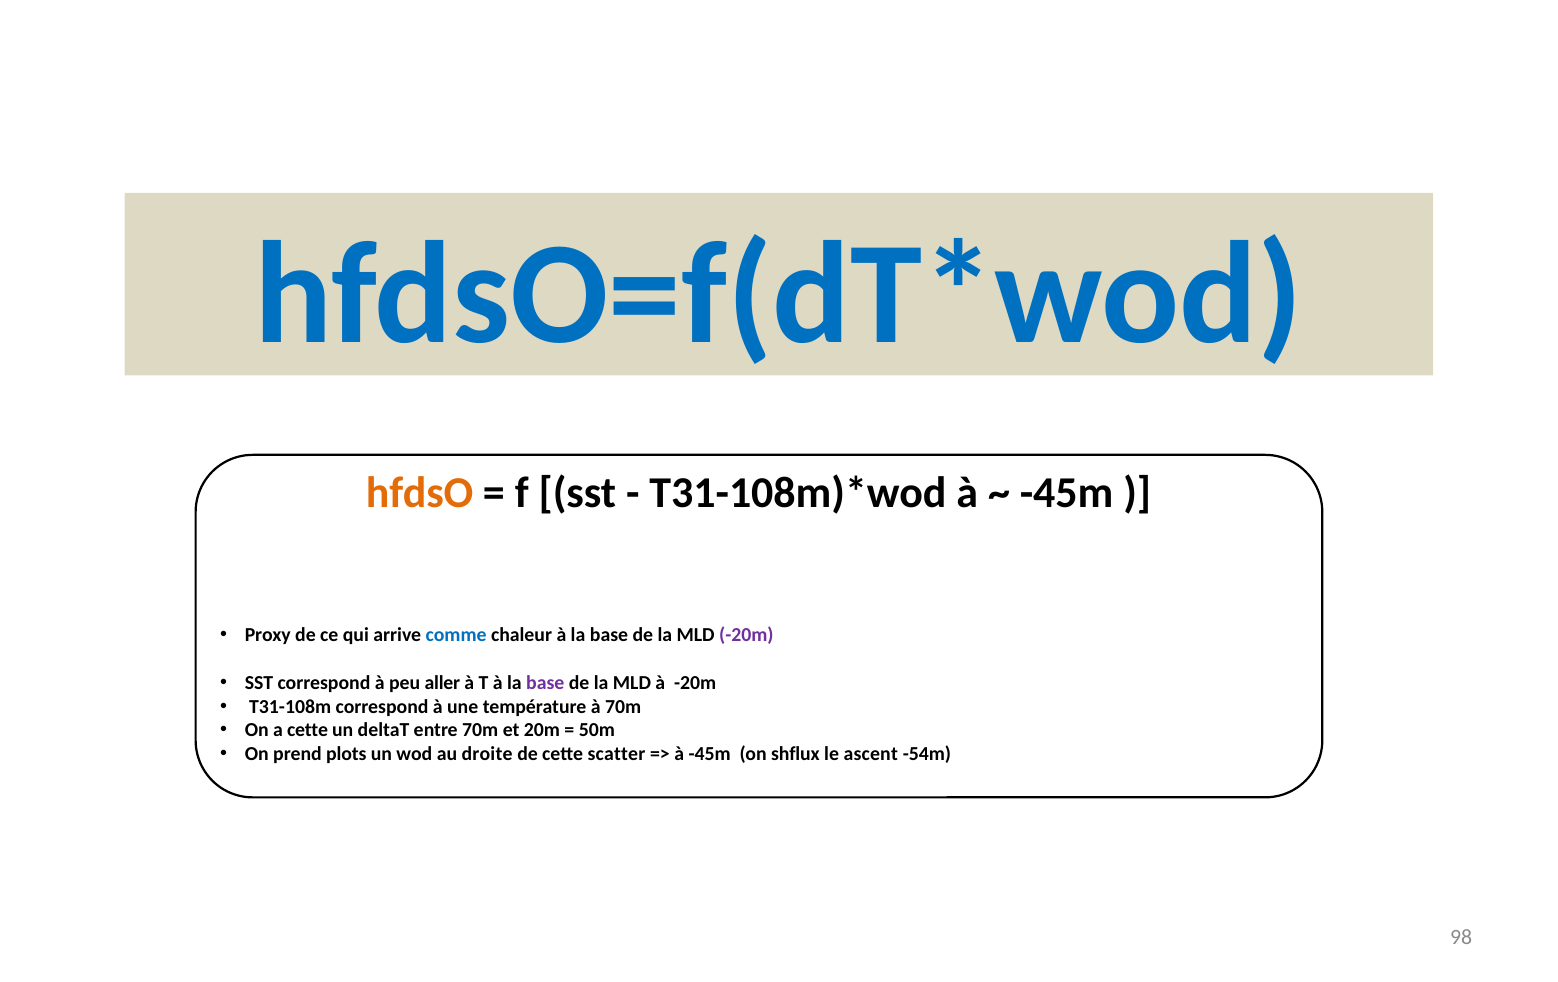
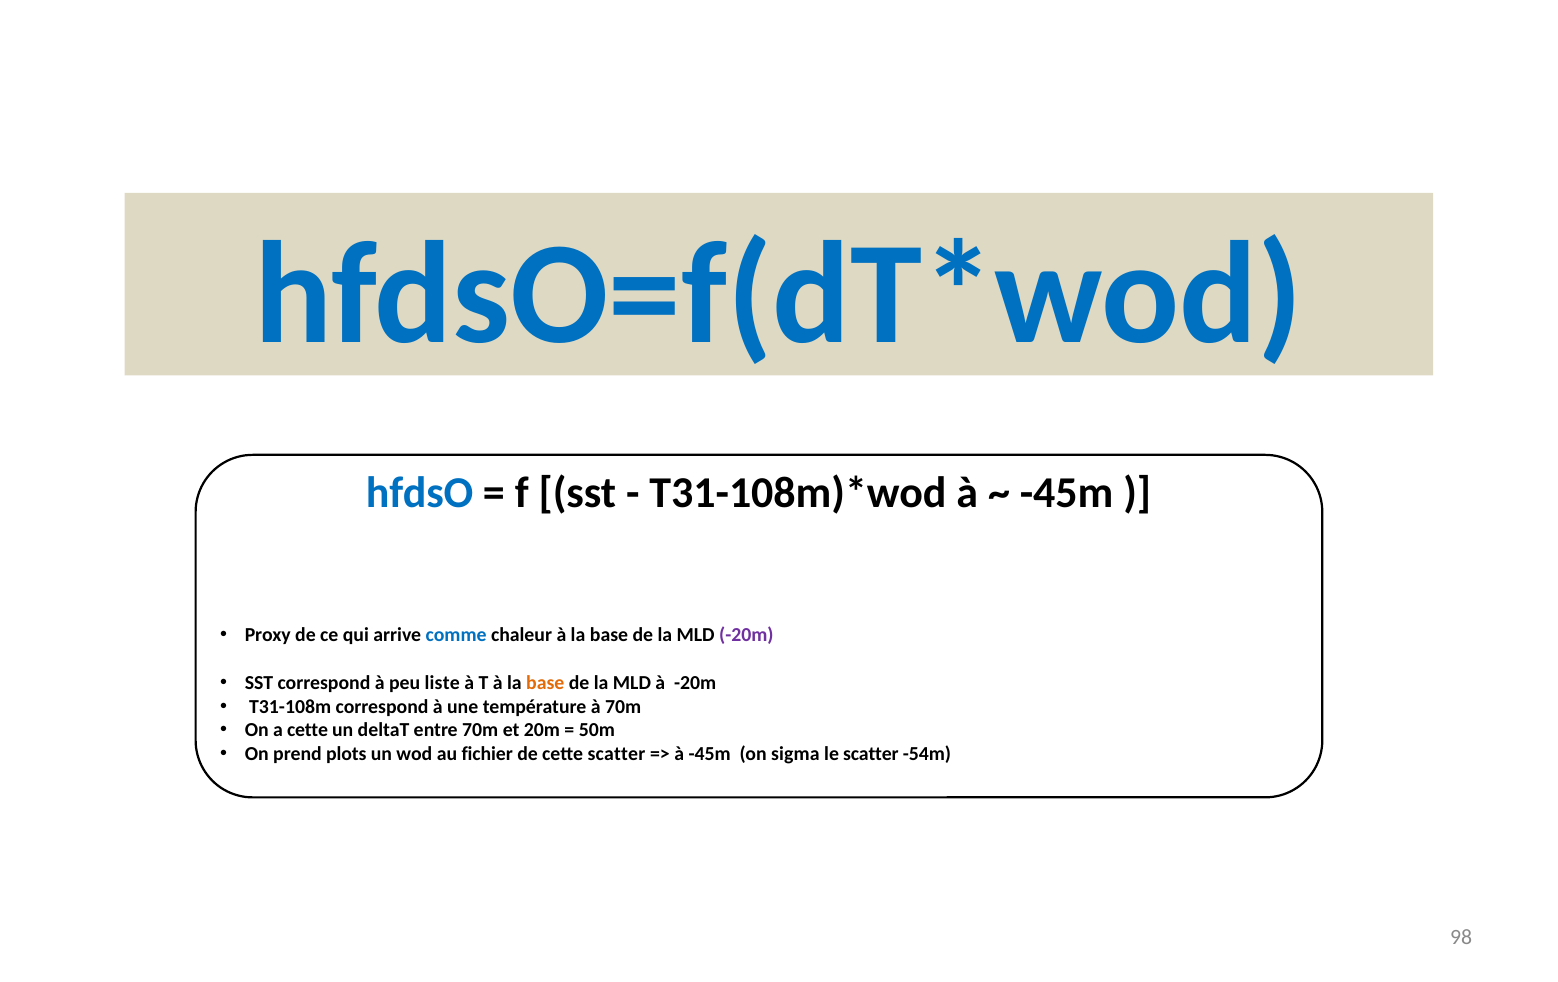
hfdsO colour: orange -> blue
aller: aller -> liste
base at (545, 683) colour: purple -> orange
droite: droite -> fichier
shflux: shflux -> sigma
le ascent: ascent -> scatter
